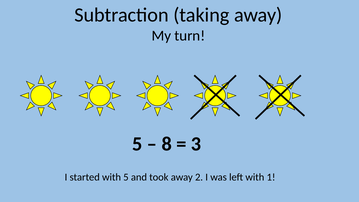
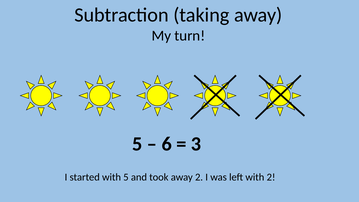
8: 8 -> 6
with 1: 1 -> 2
